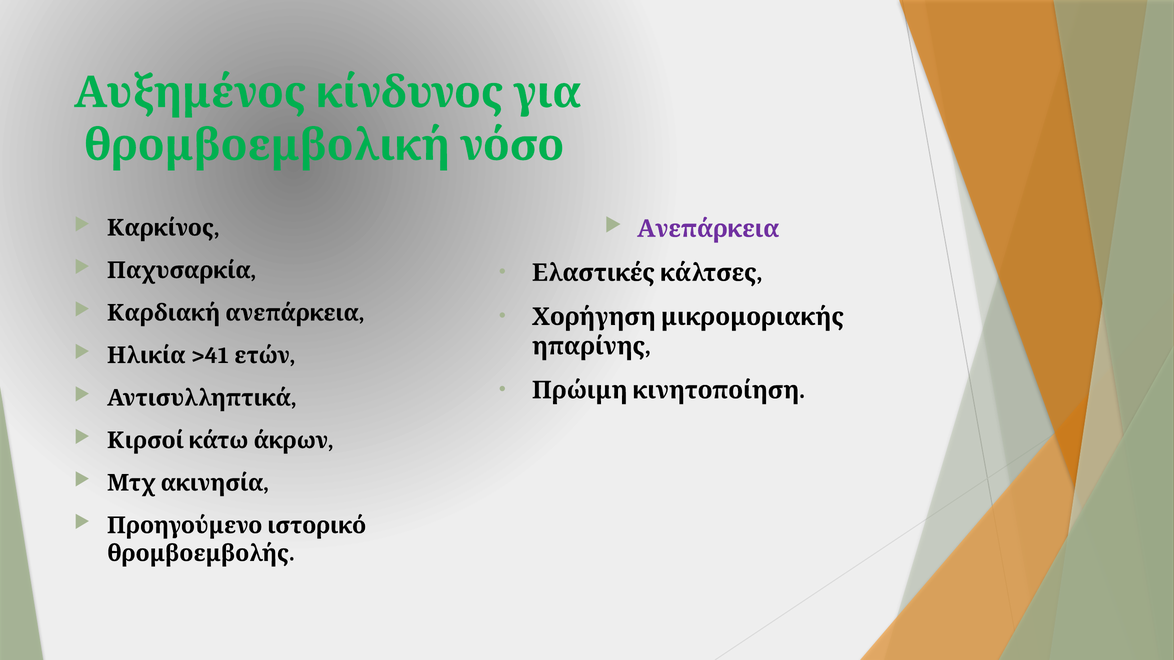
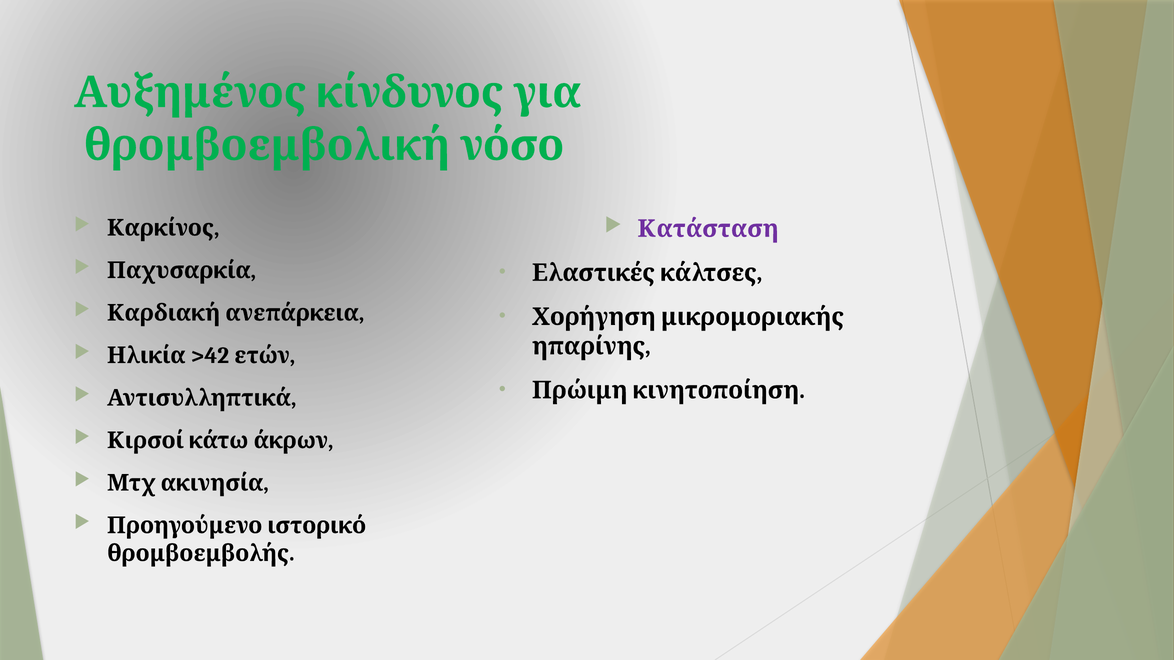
Ανεπάρκεια: Ανεπάρκεια -> Κατάσταση
>41: >41 -> >42
